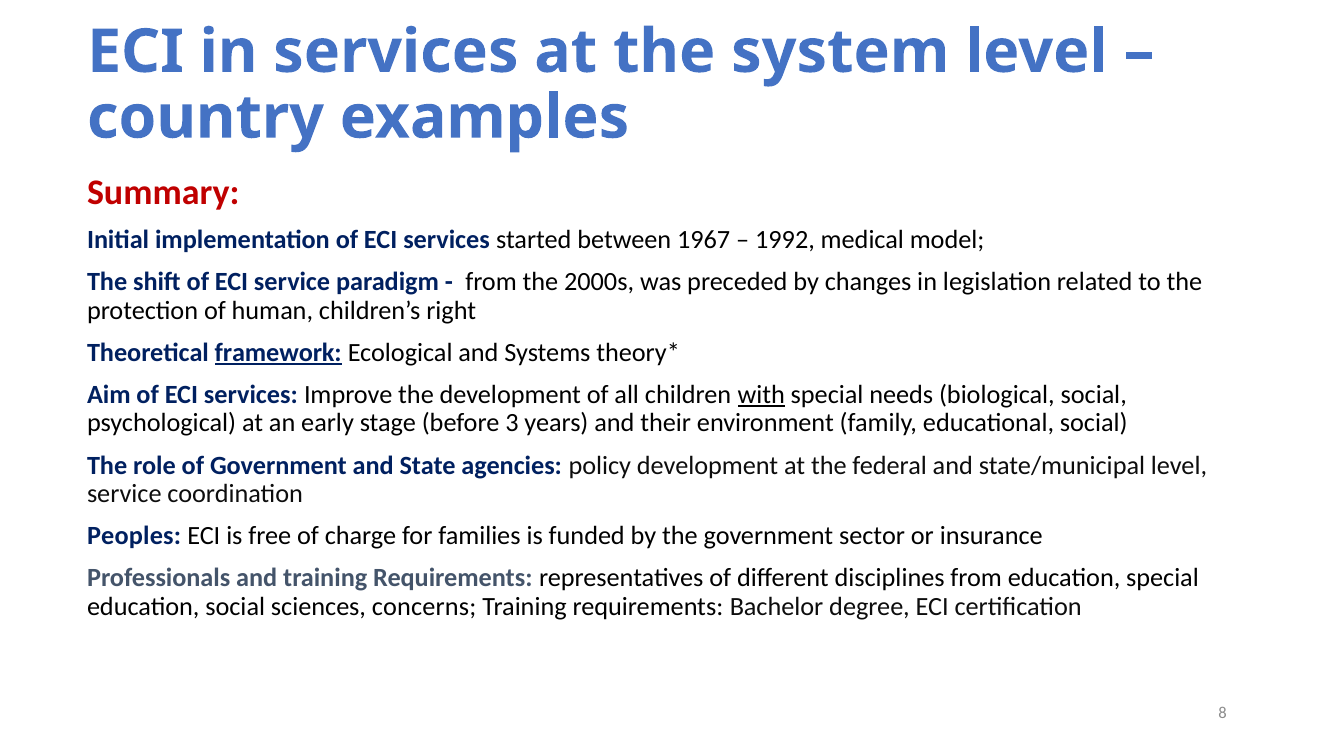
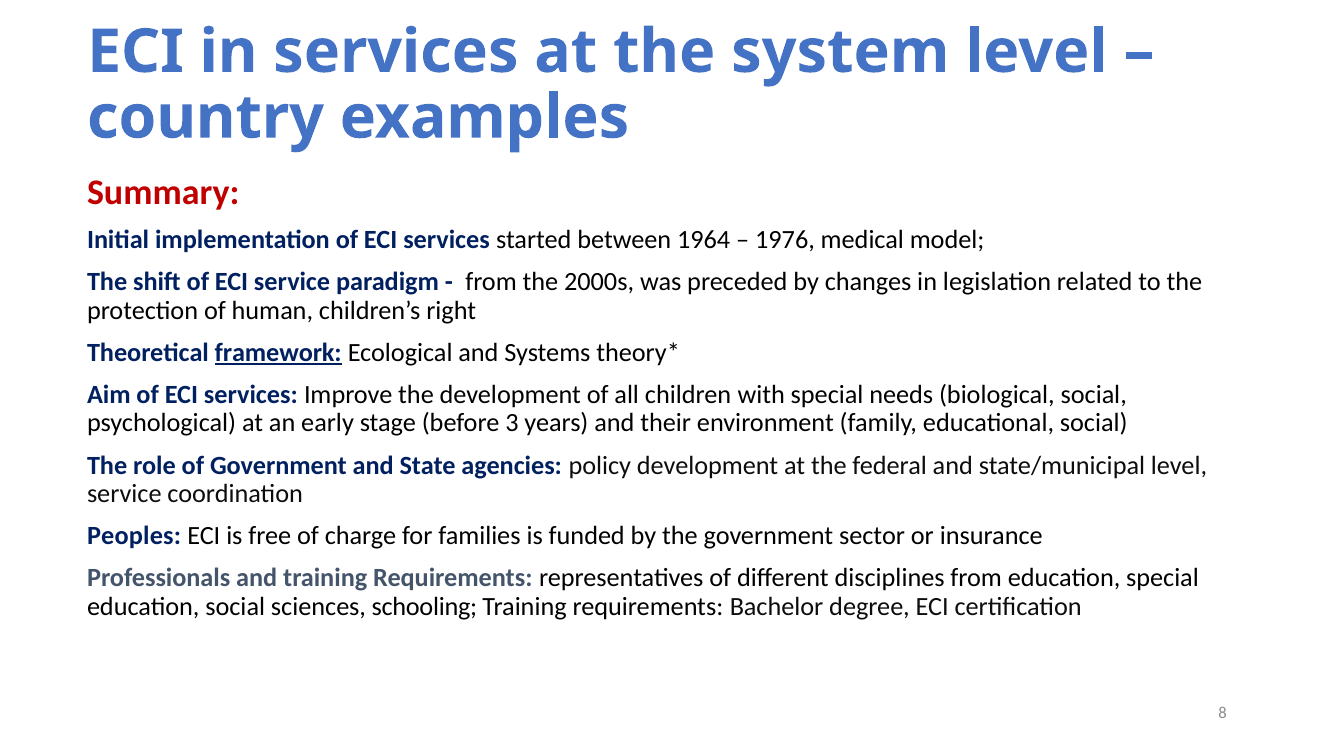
1967: 1967 -> 1964
1992: 1992 -> 1976
with underline: present -> none
concerns: concerns -> schooling
